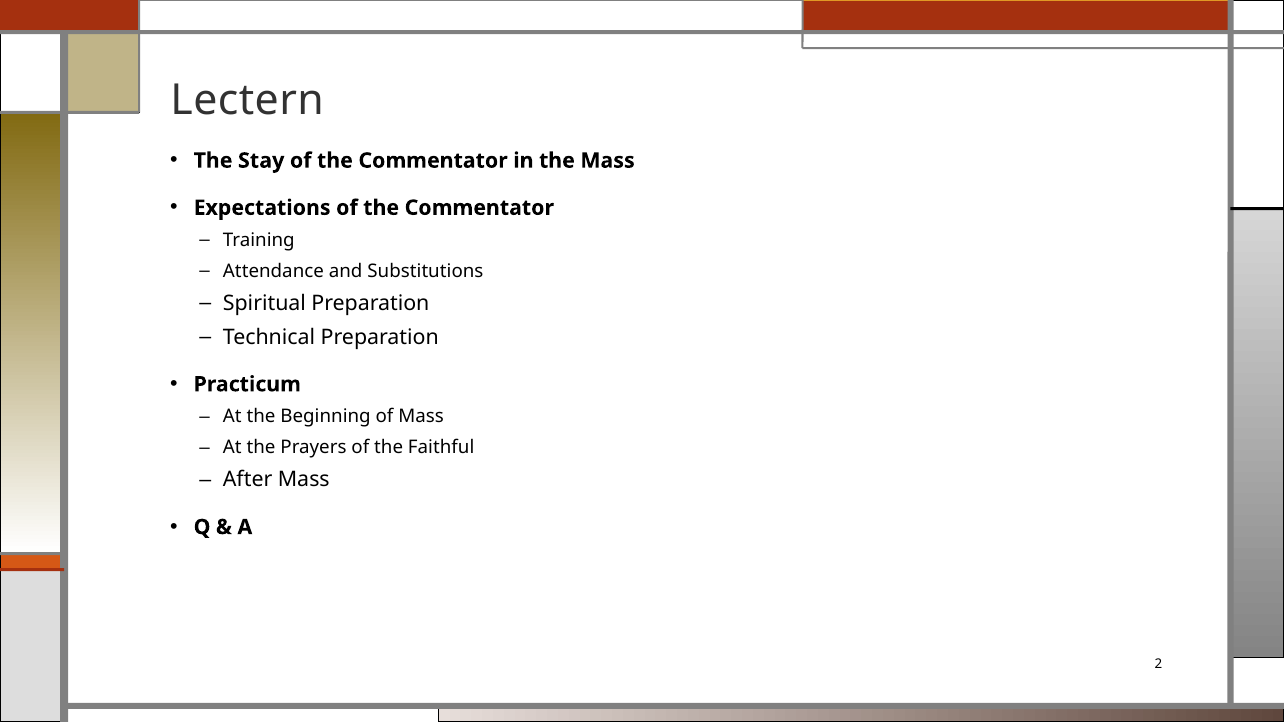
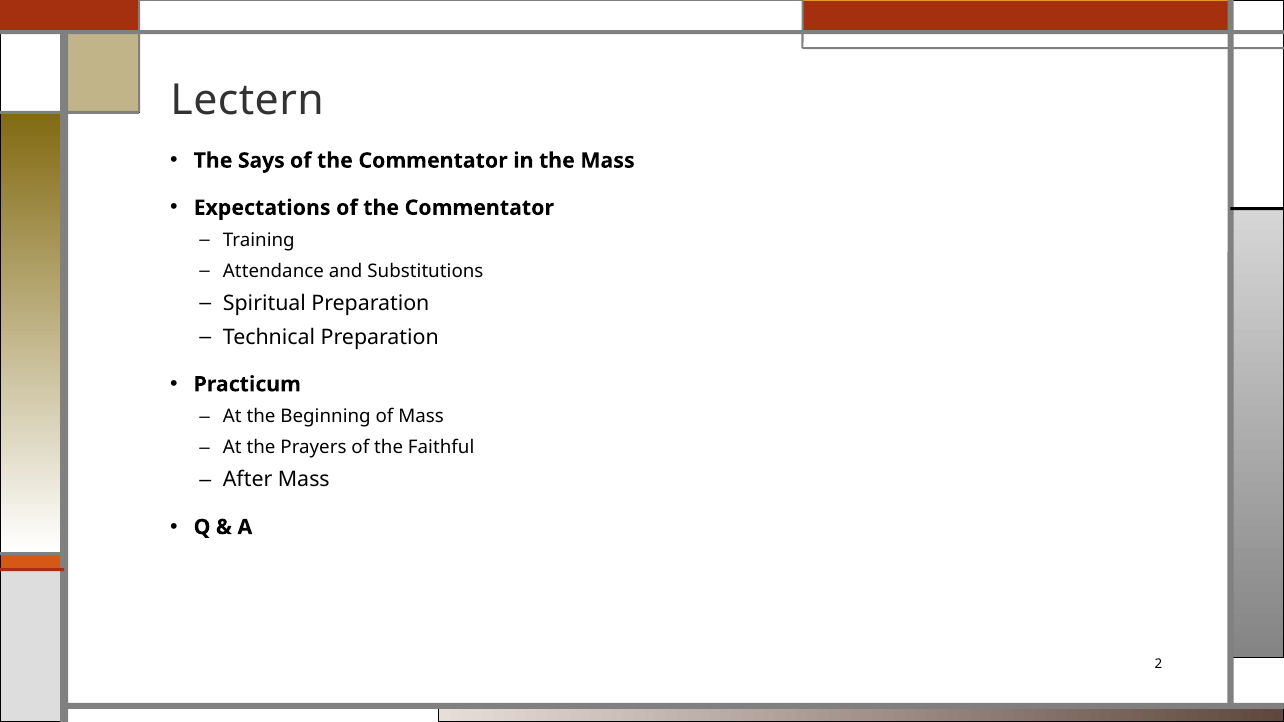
Stay: Stay -> Says
